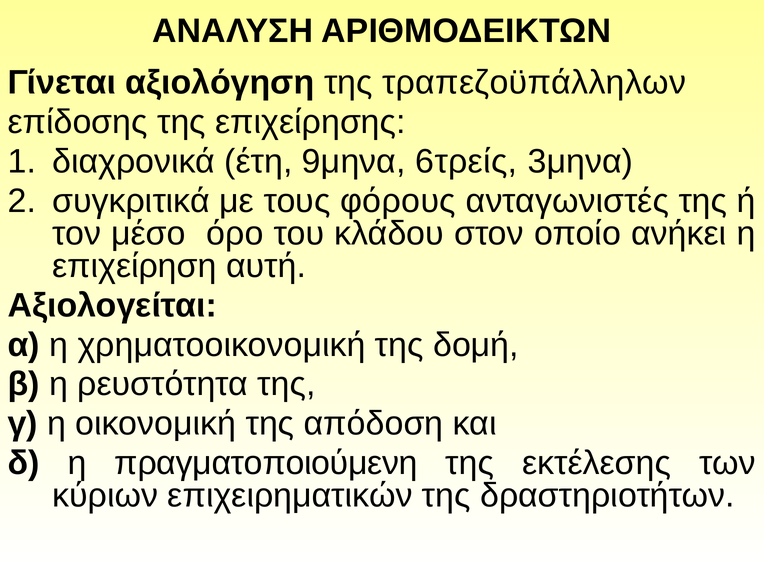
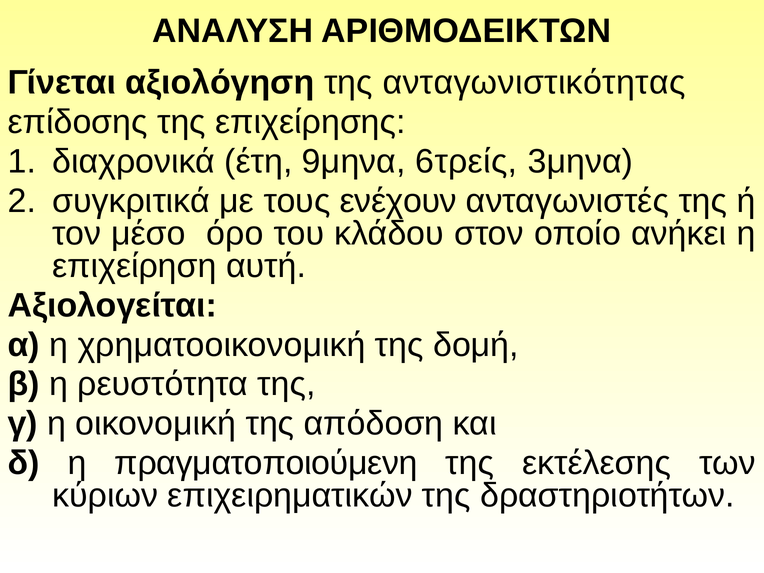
τραπεζοϋπάλληλων: τραπεζοϋπάλληλων -> ανταγωνιστικότητας
φόρους: φόρους -> ενέχουν
